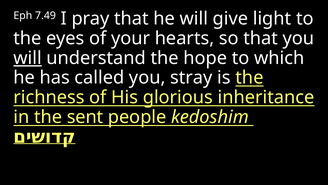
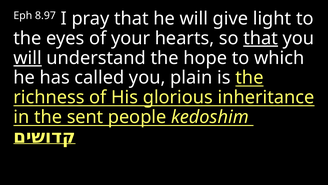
7.49: 7.49 -> 8.97
that at (261, 38) underline: none -> present
stray: stray -> plain
